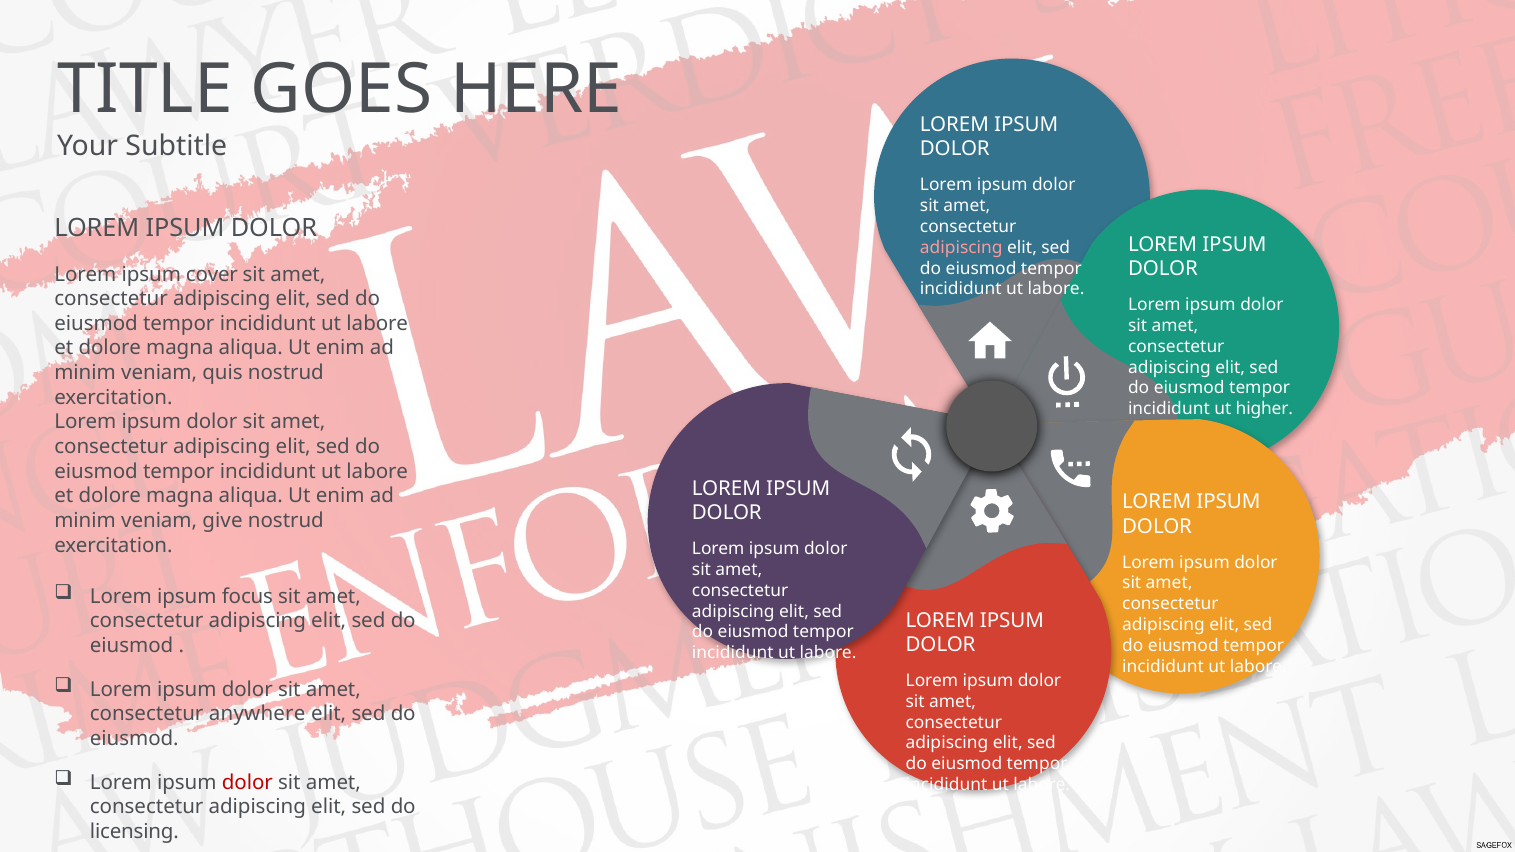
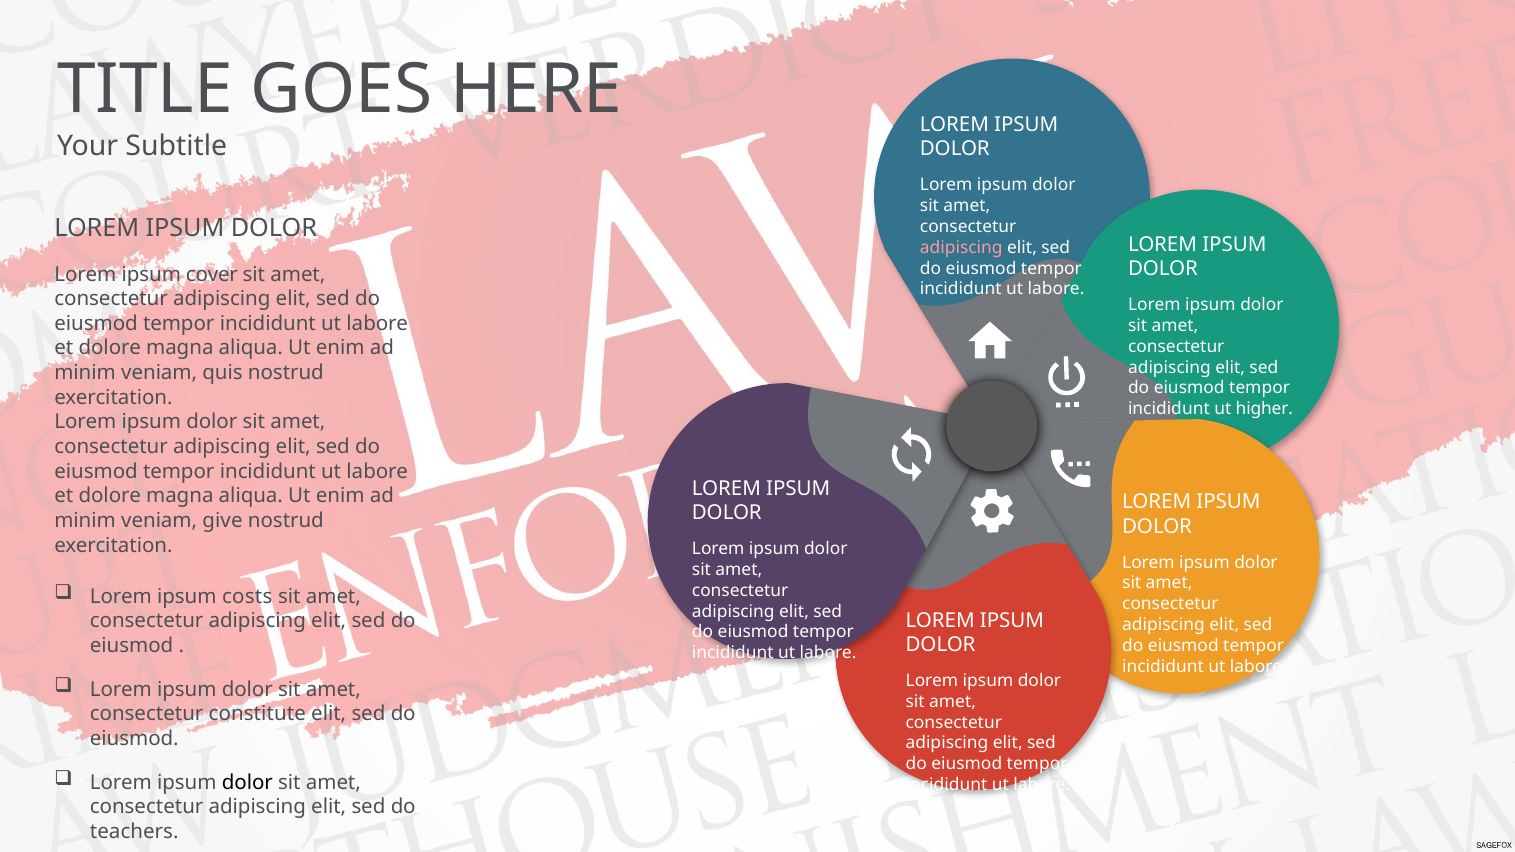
focus: focus -> costs
anywhere: anywhere -> constitute
dolor at (247, 782) colour: red -> black
licensing: licensing -> teachers
